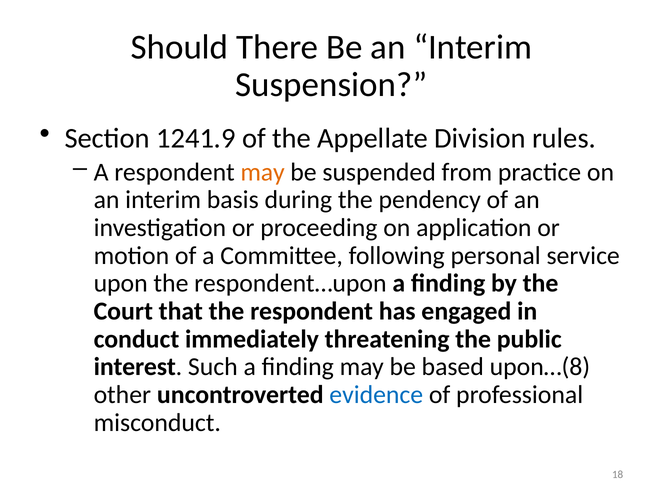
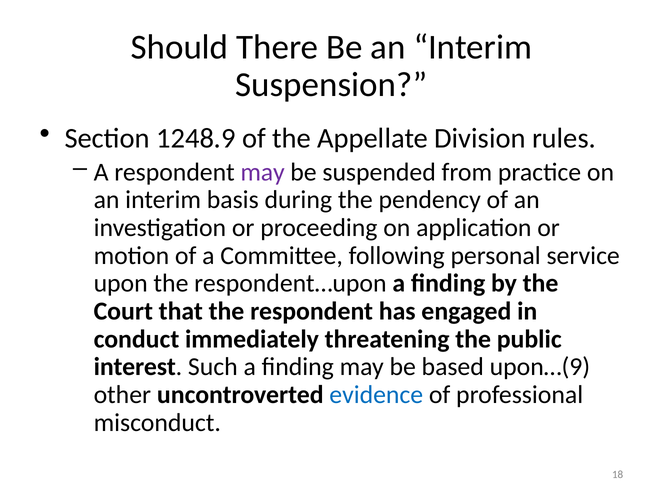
1241.9: 1241.9 -> 1248.9
may at (263, 172) colour: orange -> purple
upon…(8: upon…(8 -> upon…(9
